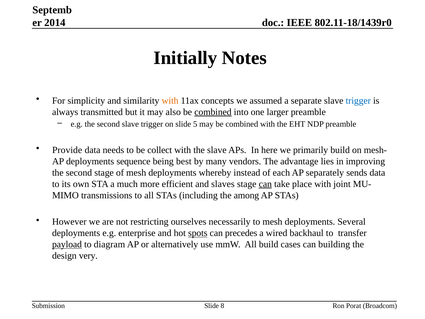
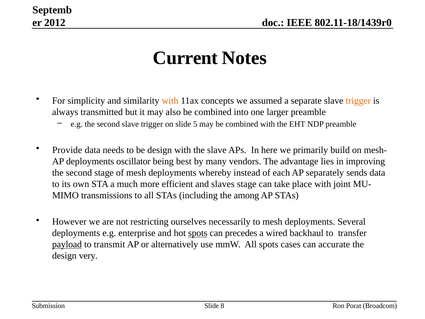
2014: 2014 -> 2012
Initially: Initially -> Current
trigger at (358, 101) colour: blue -> orange
combined at (213, 112) underline: present -> none
be collect: collect -> design
sequence: sequence -> oscillator
can at (265, 184) underline: present -> none
diagram: diagram -> transmit
All build: build -> spots
building: building -> accurate
